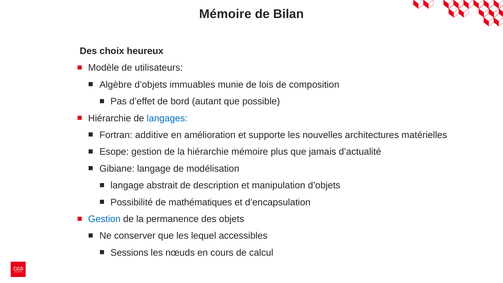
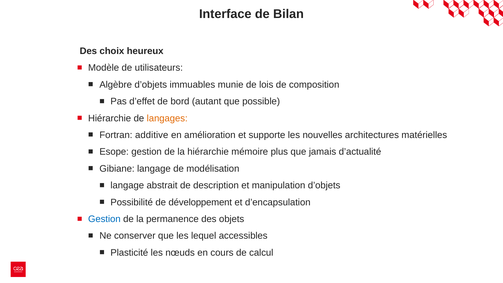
Mémoire at (225, 14): Mémoire -> Interface
langages colour: blue -> orange
mathématiques: mathématiques -> développement
Sessions: Sessions -> Plasticité
